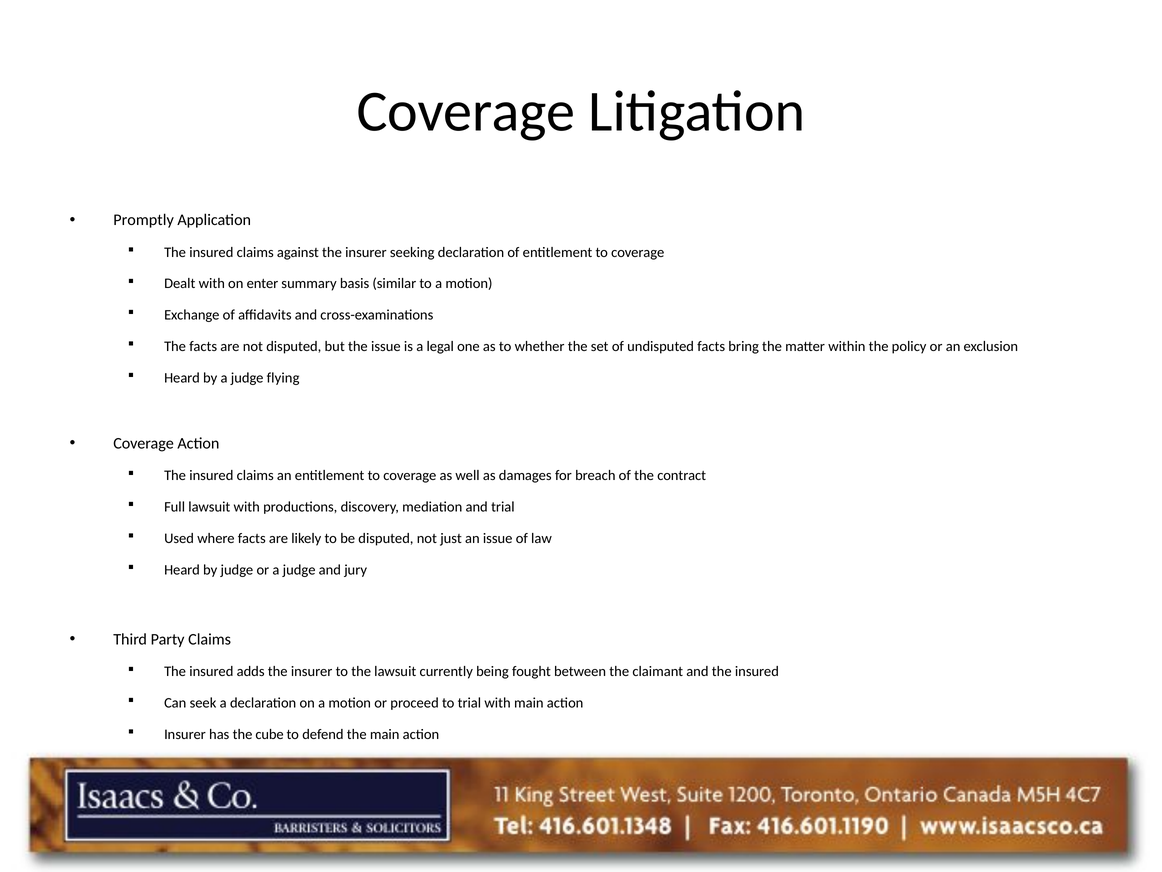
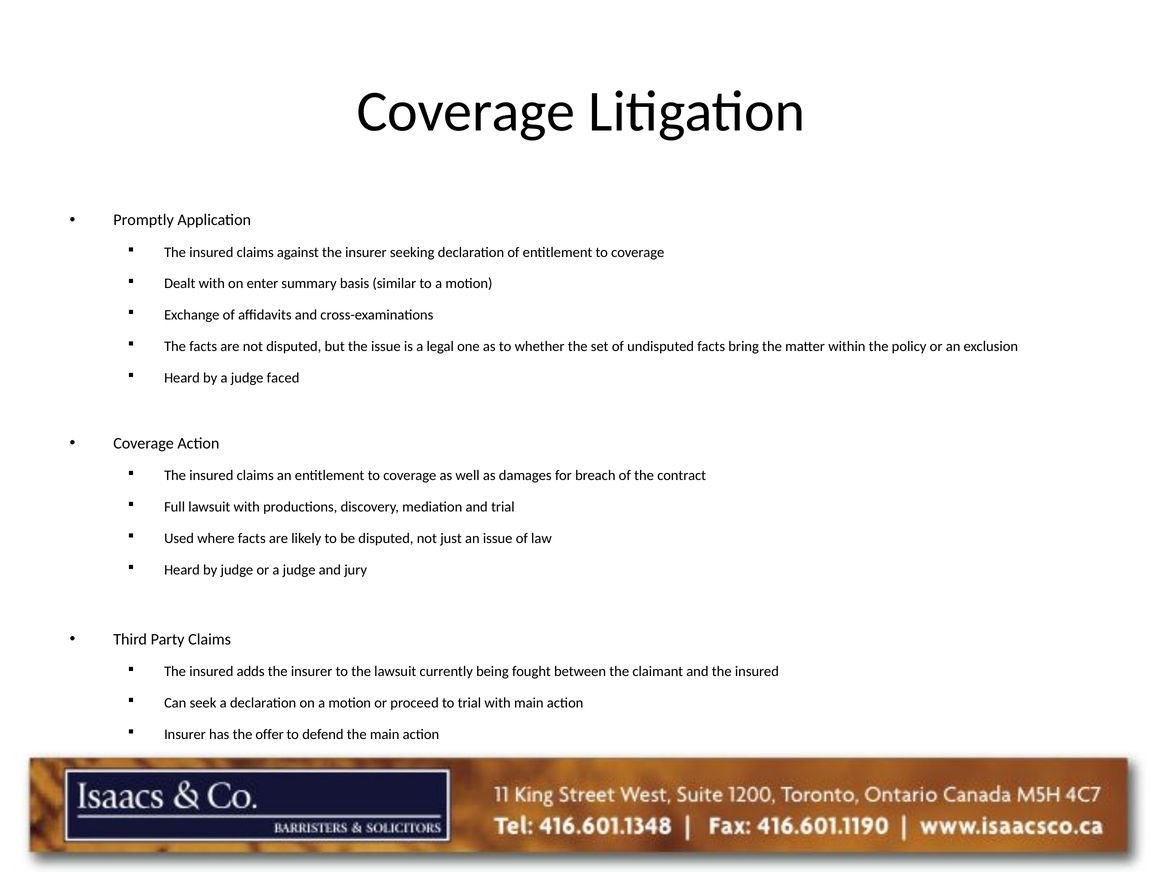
flying: flying -> faced
cube: cube -> offer
